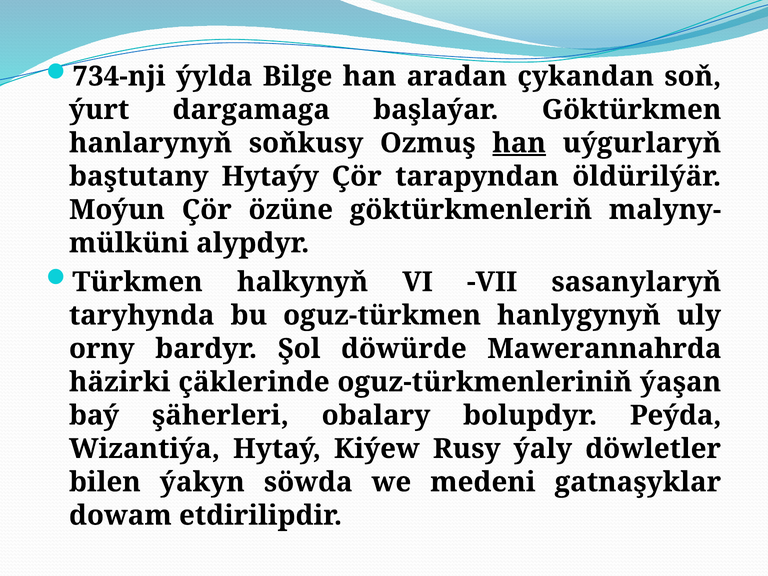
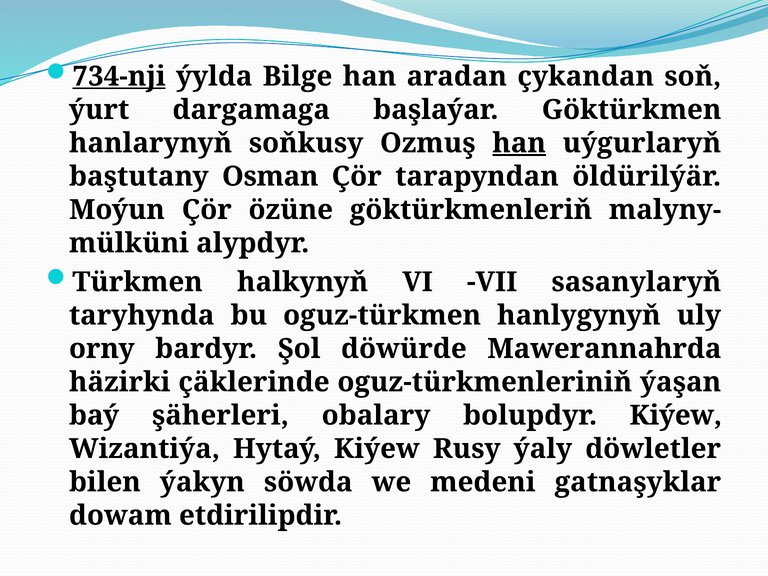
734-nji underline: none -> present
Hytaýy: Hytaýy -> Osman
bolupdyr Peýda: Peýda -> Kiýew
